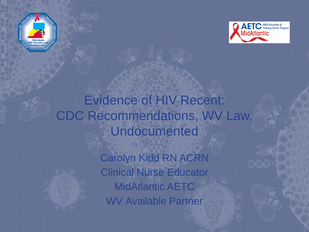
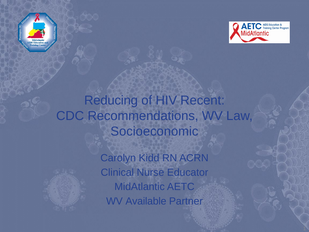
Evidence: Evidence -> Reducing
Undocumented: Undocumented -> Socioeconomic
